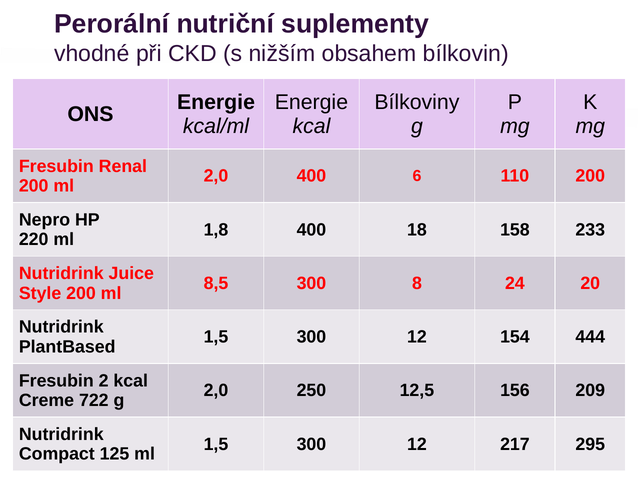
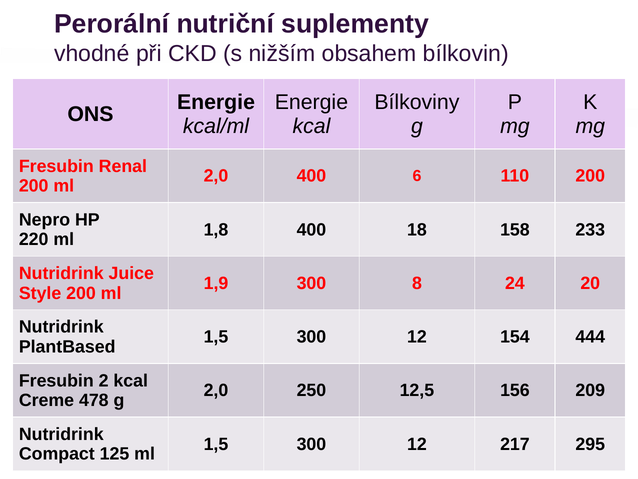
8,5: 8,5 -> 1,9
722: 722 -> 478
